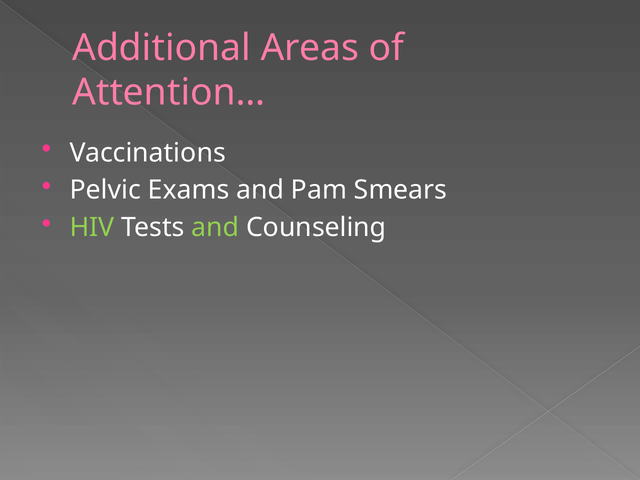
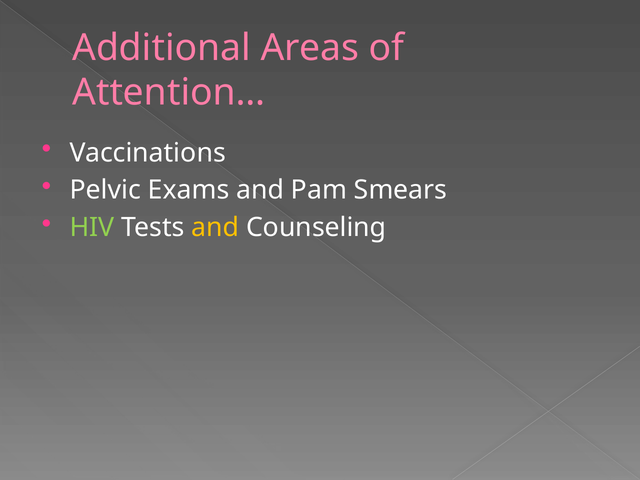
and at (215, 227) colour: light green -> yellow
